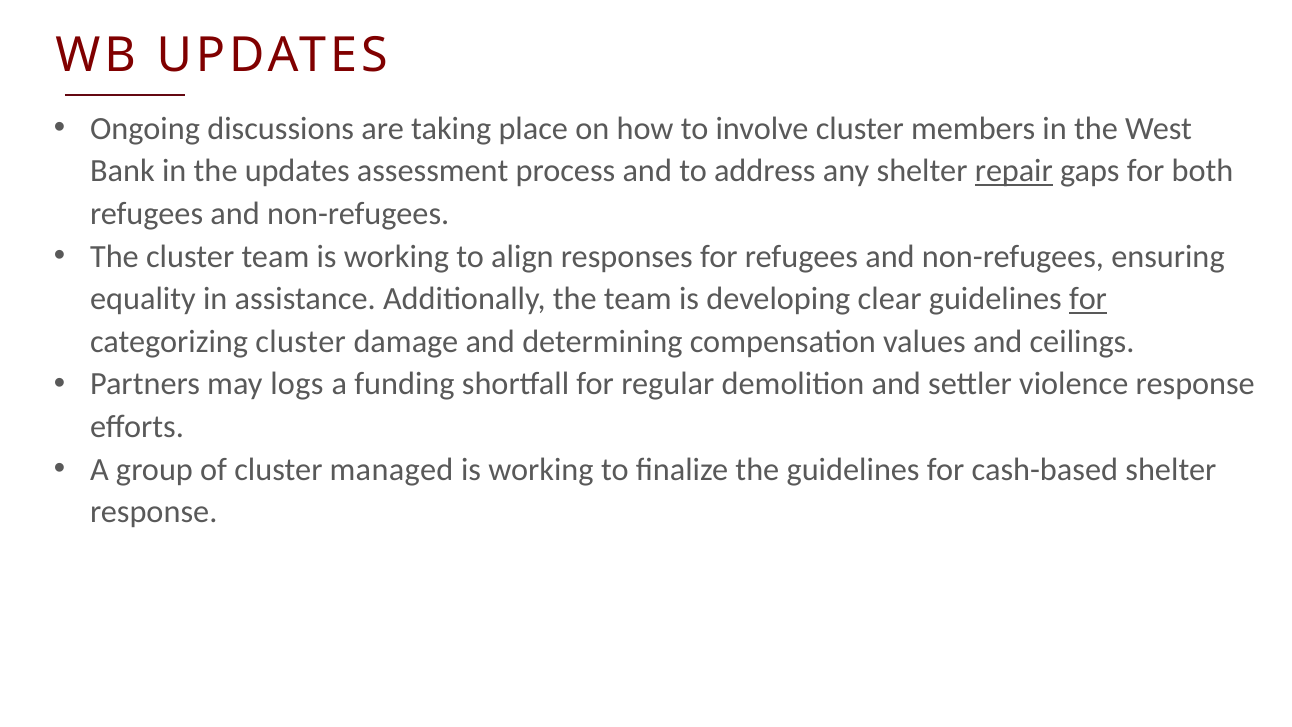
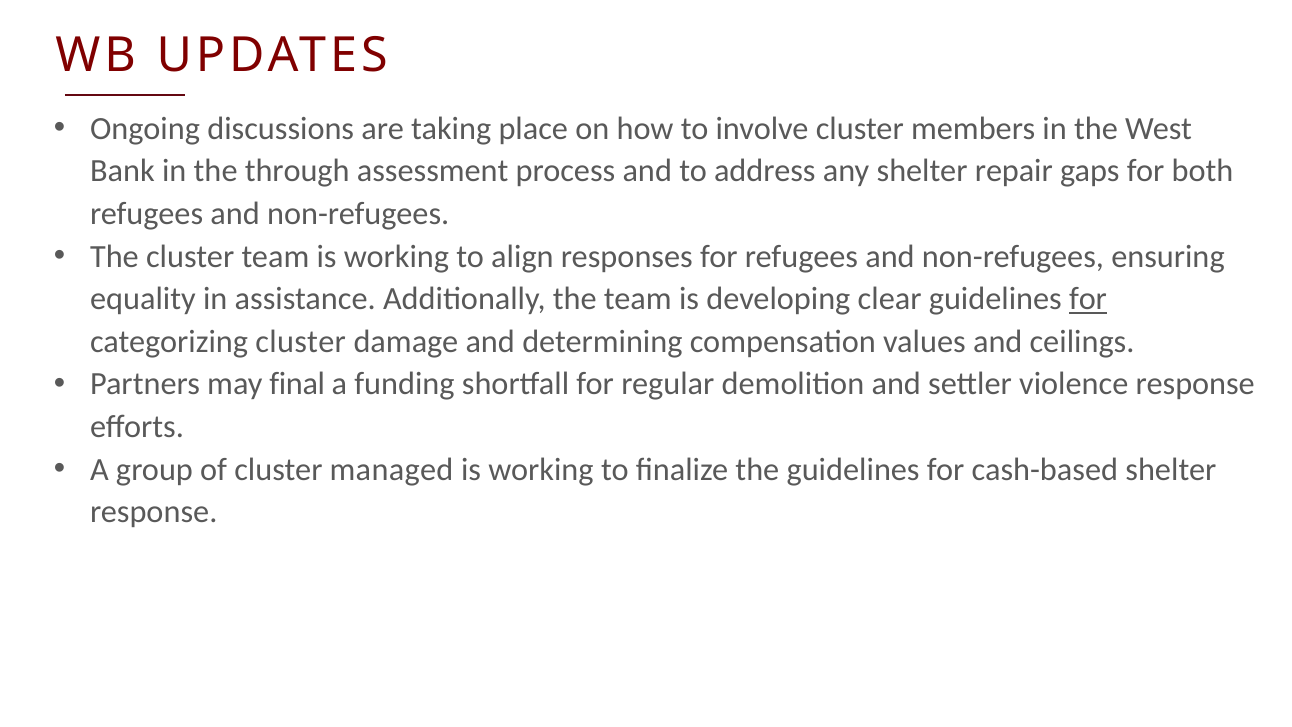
the updates: updates -> through
repair underline: present -> none
logs: logs -> final
